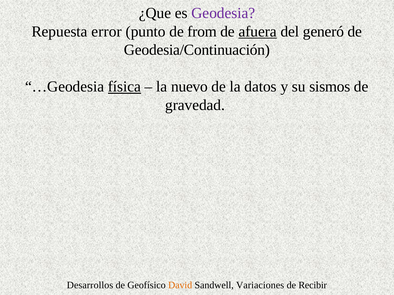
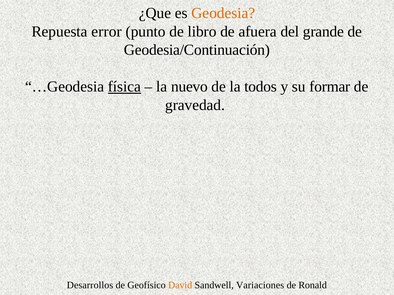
Geodesia colour: purple -> orange
from: from -> libro
afuera underline: present -> none
generó: generó -> grande
datos: datos -> todos
sismos: sismos -> formar
Recibir: Recibir -> Ronald
